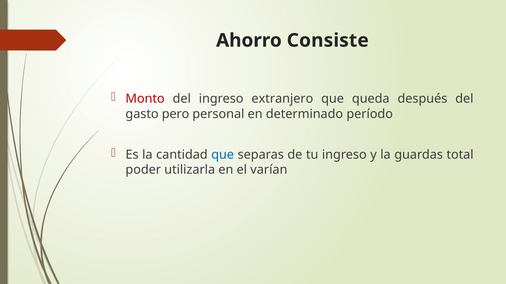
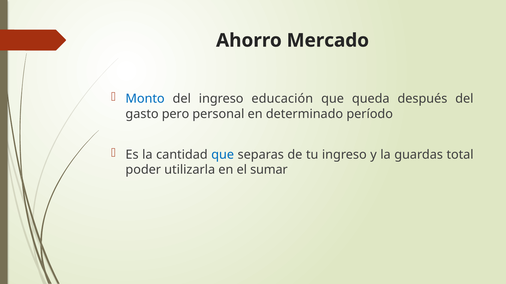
Consiste: Consiste -> Mercado
Monto colour: red -> blue
extranjero: extranjero -> educación
varían: varían -> sumar
